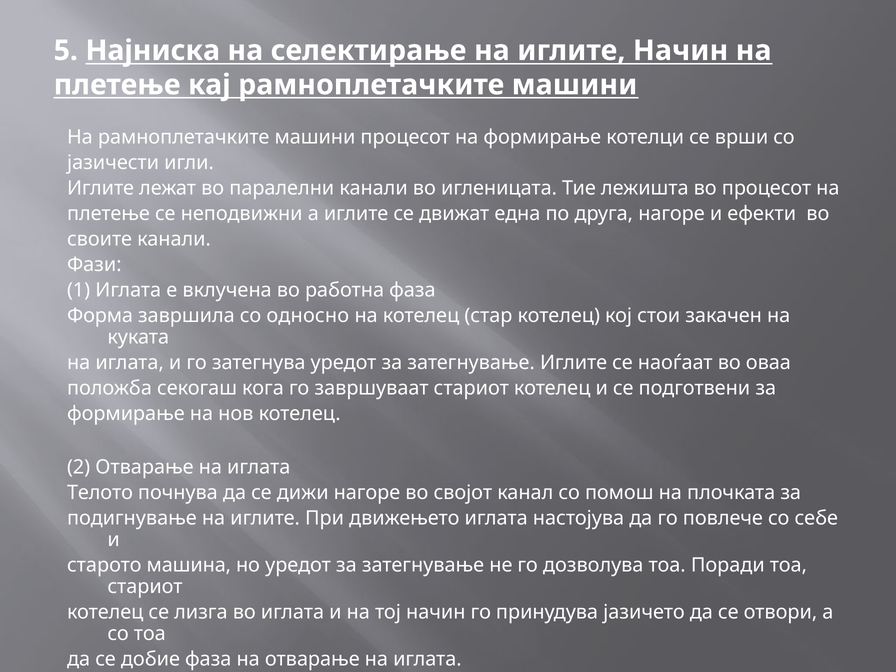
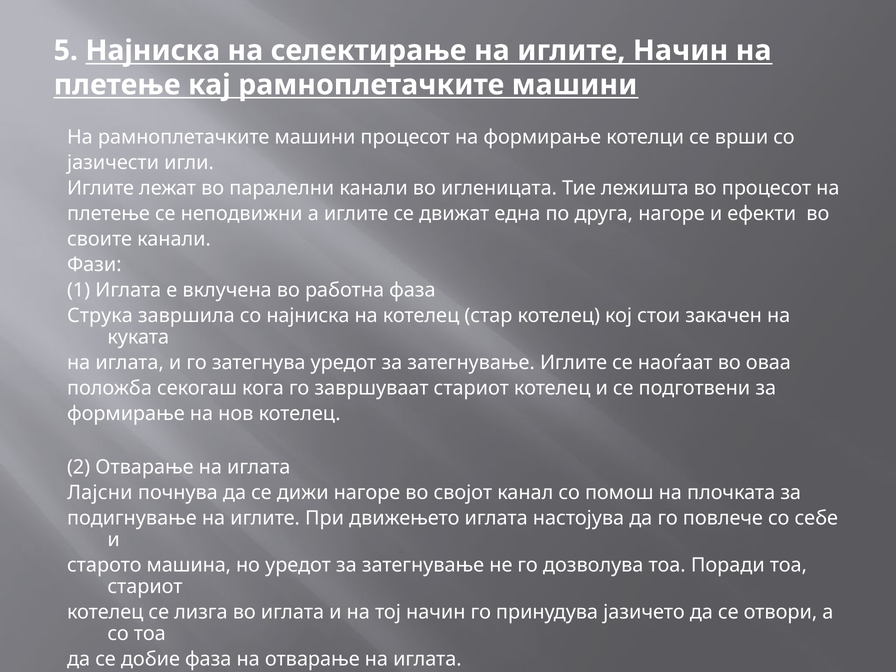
Форма: Форма -> Струка
со односно: односно -> најниска
Телото: Телото -> Лајсни
